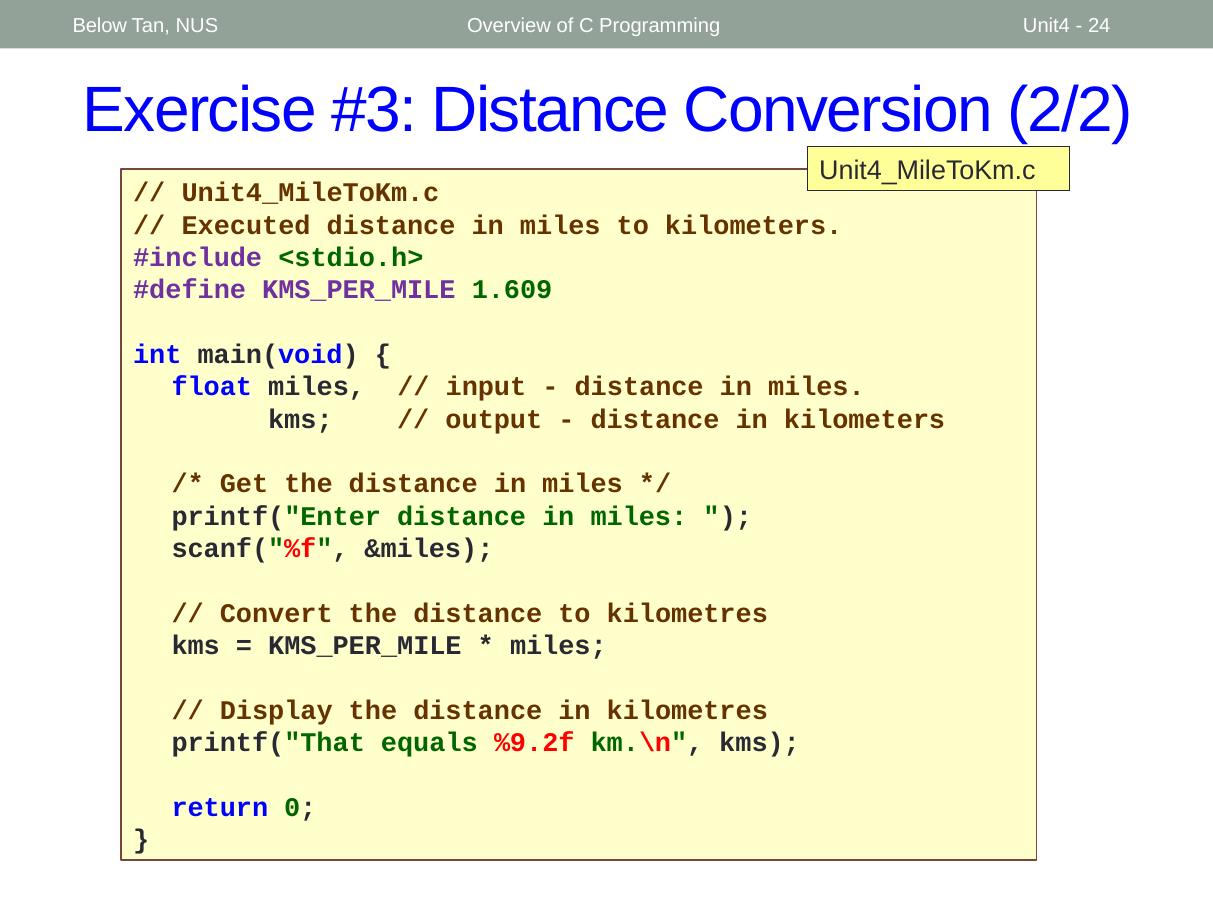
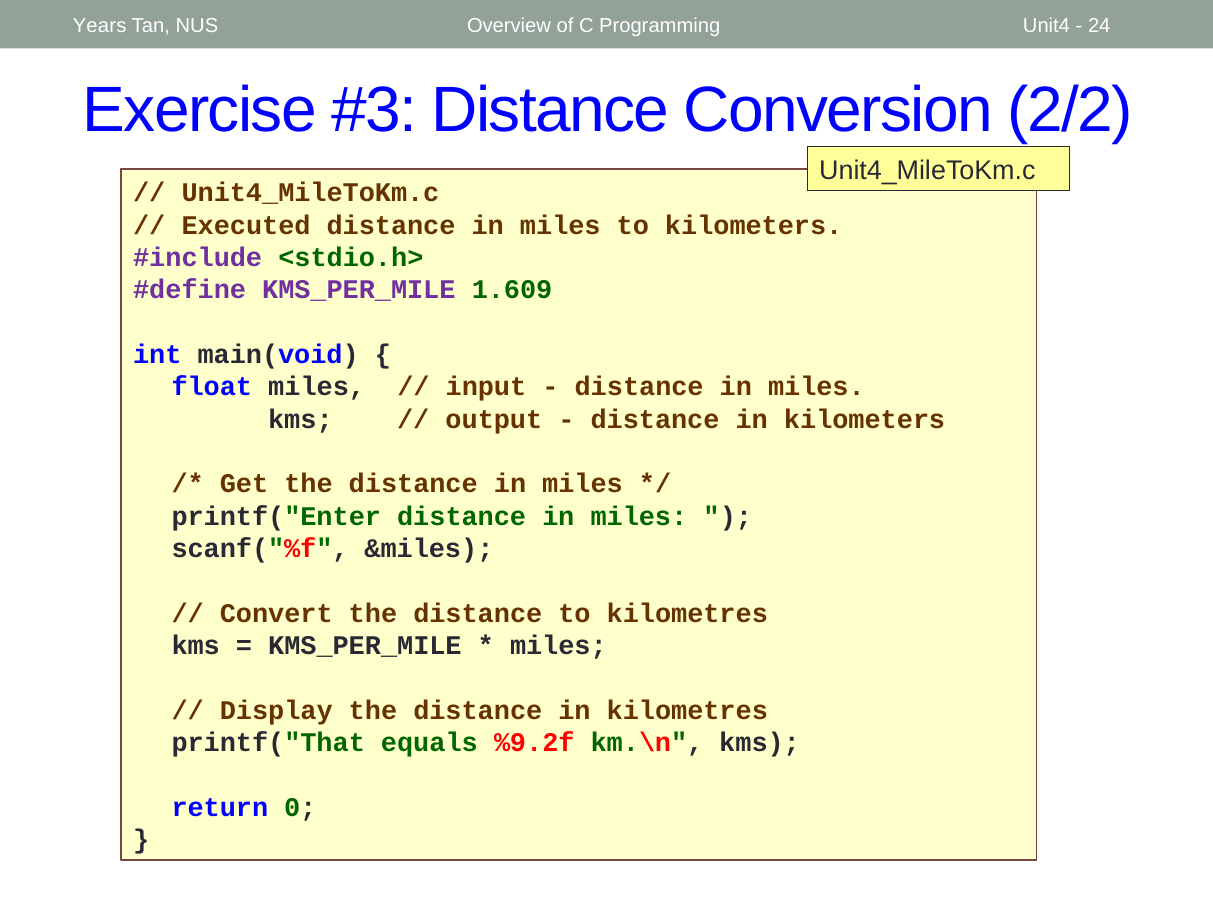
Below: Below -> Years
